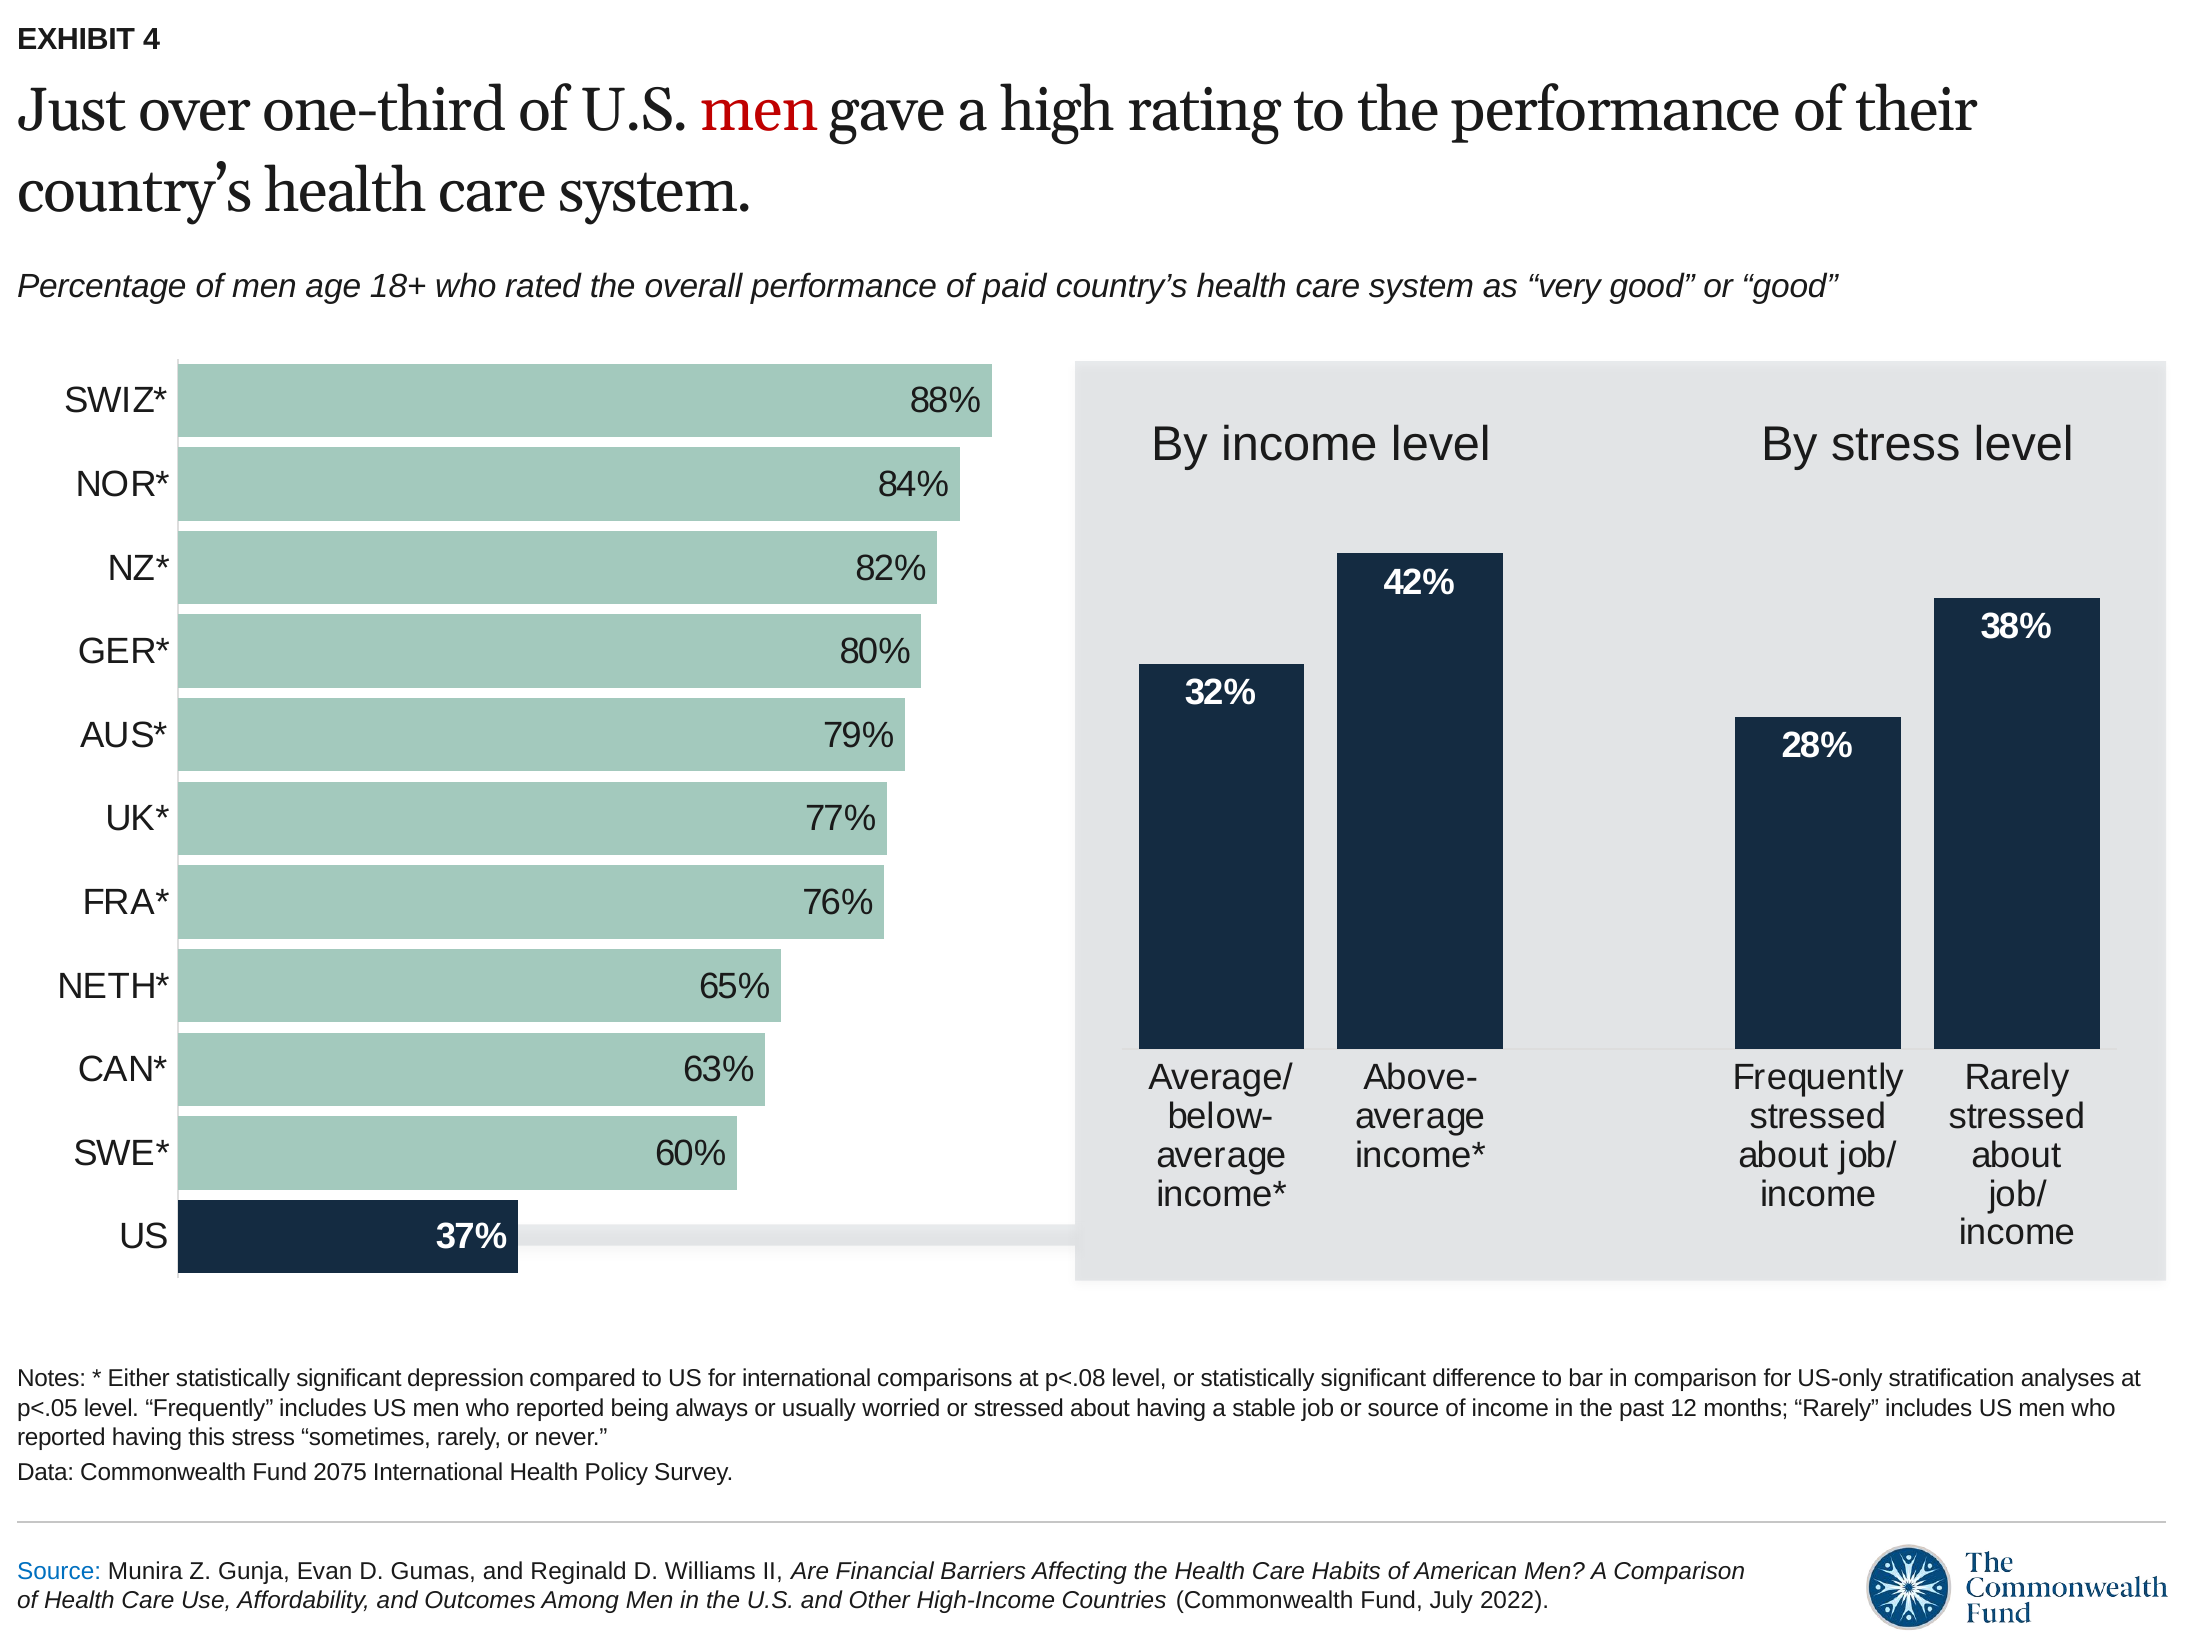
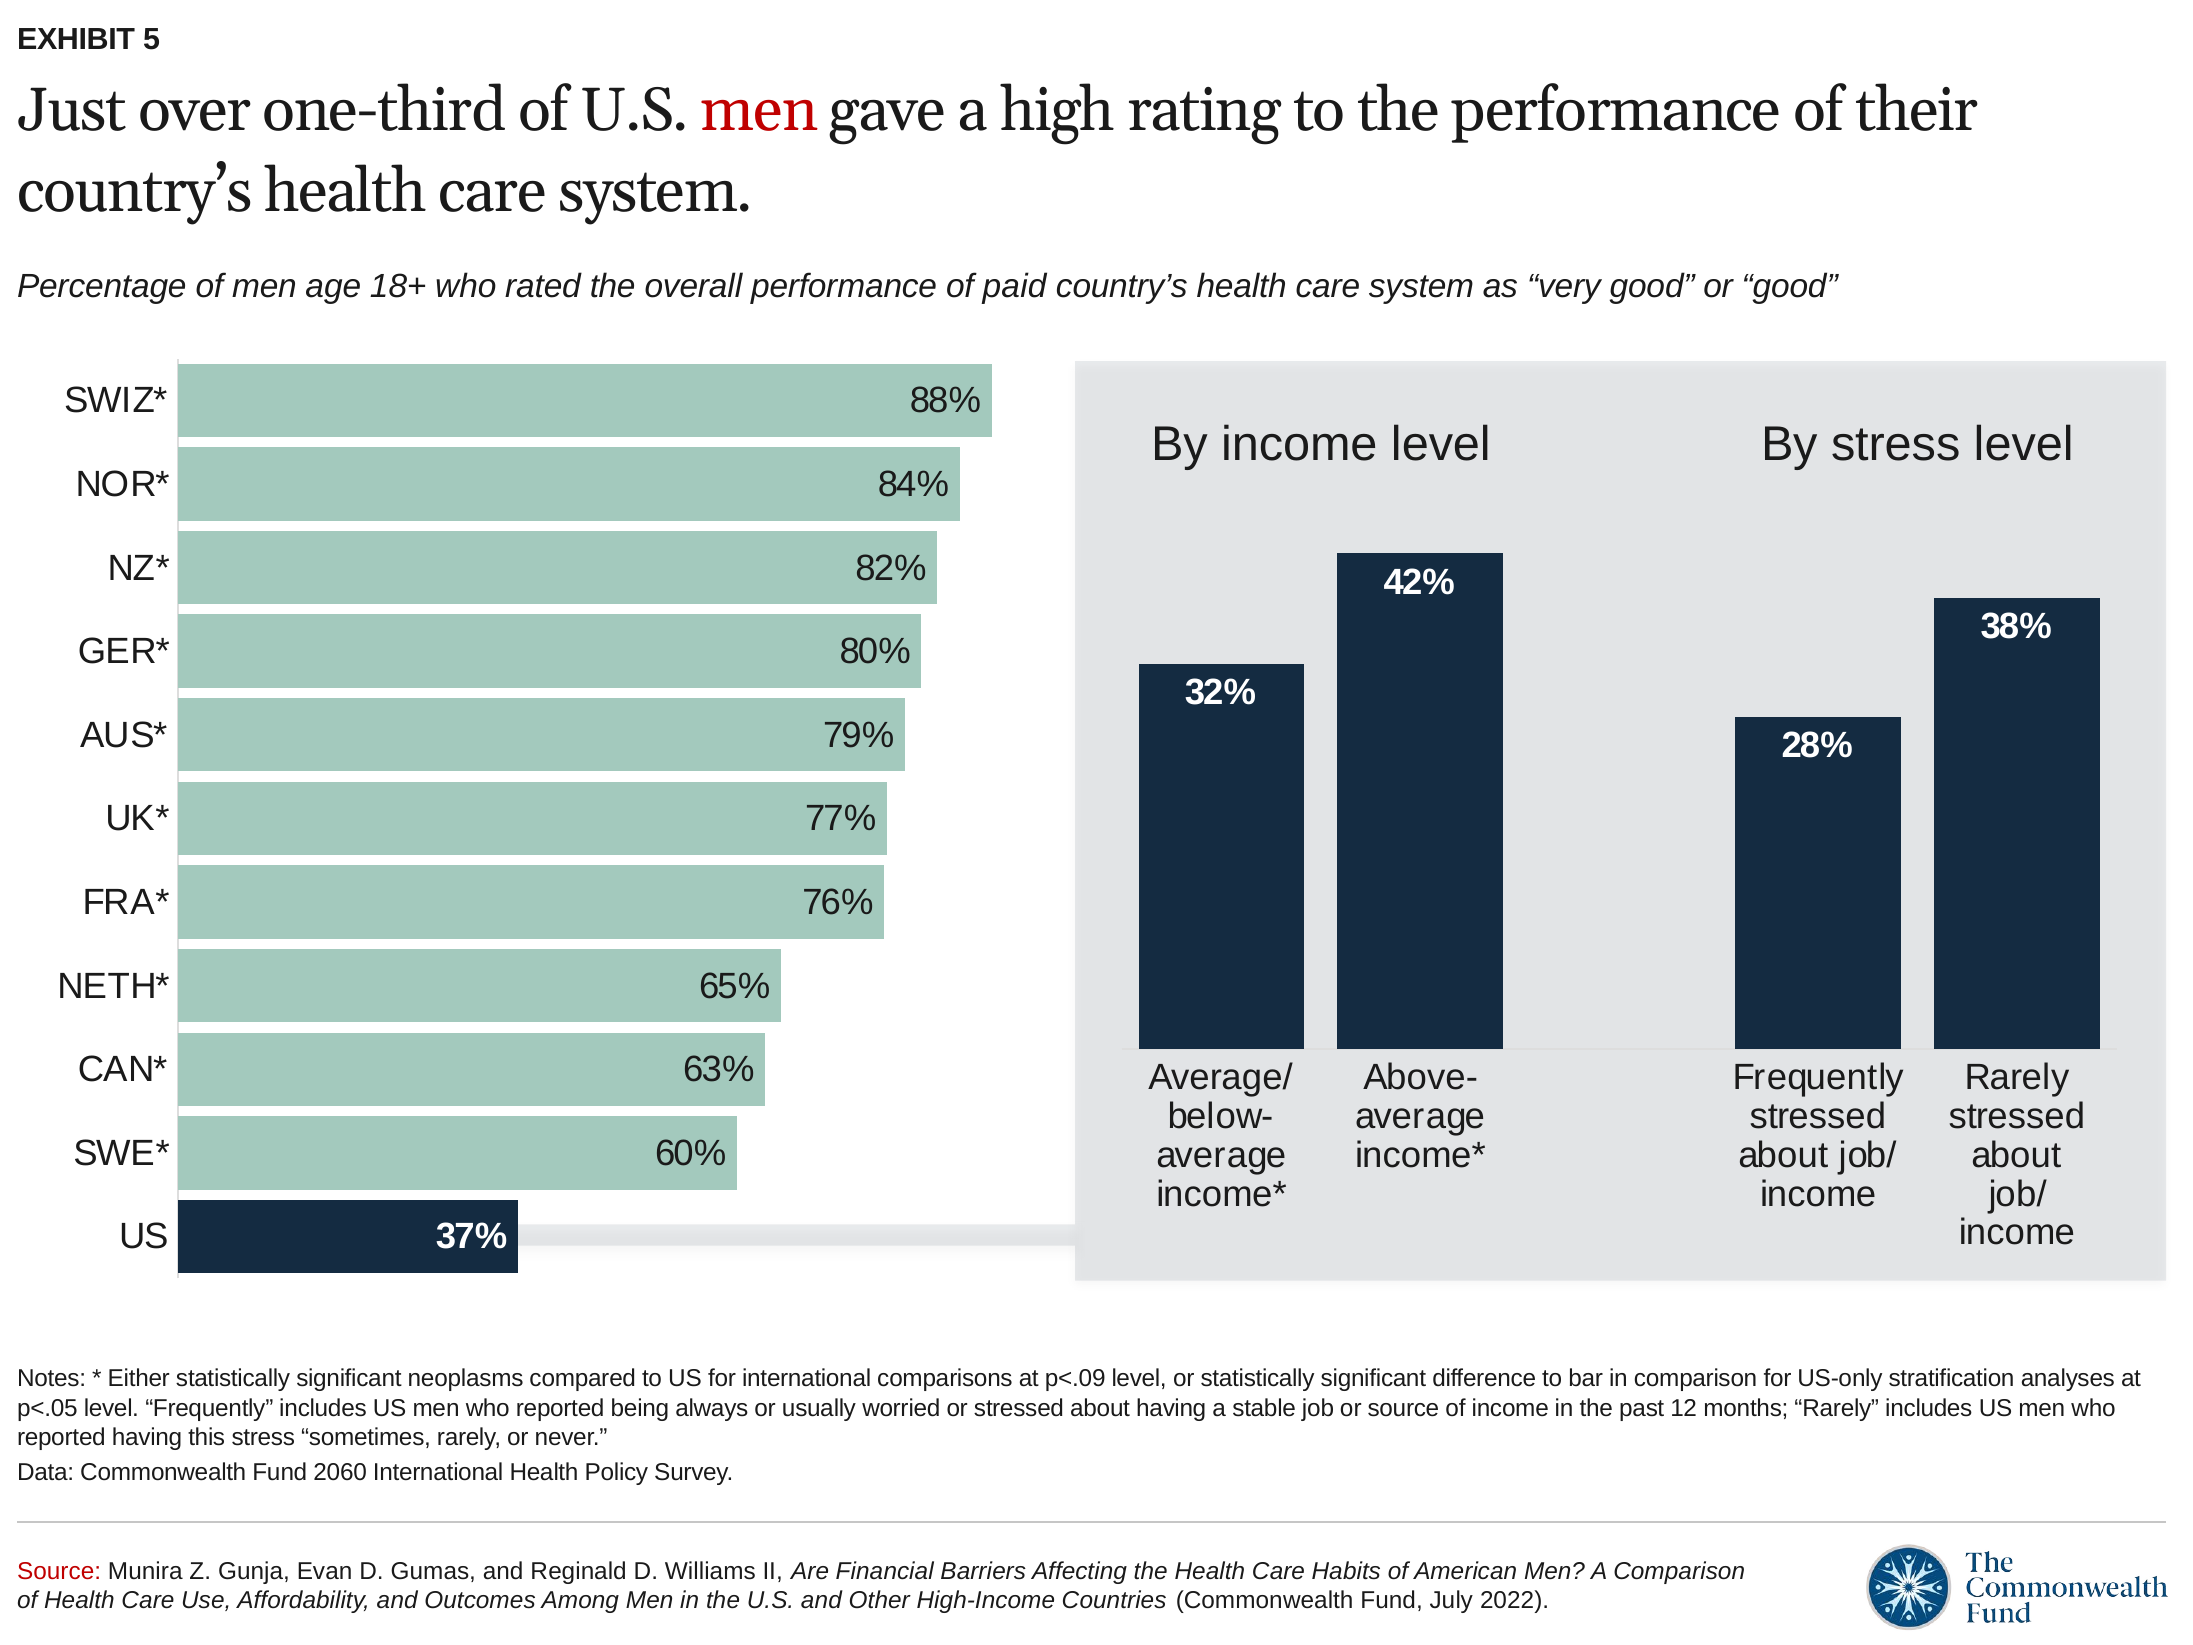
4: 4 -> 5
depression: depression -> neoplasms
p<.08: p<.08 -> p<.09
2075: 2075 -> 2060
Source at (59, 1571) colour: blue -> red
